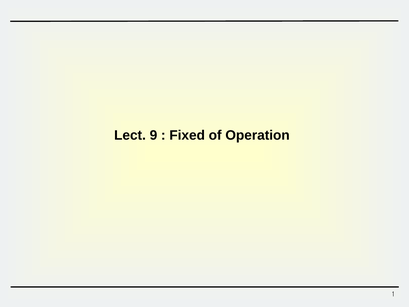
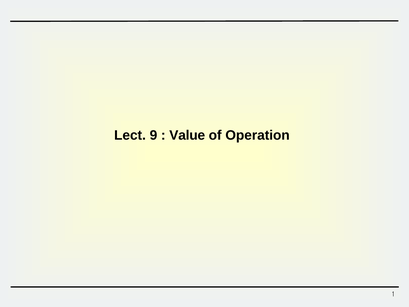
Fixed: Fixed -> Value
